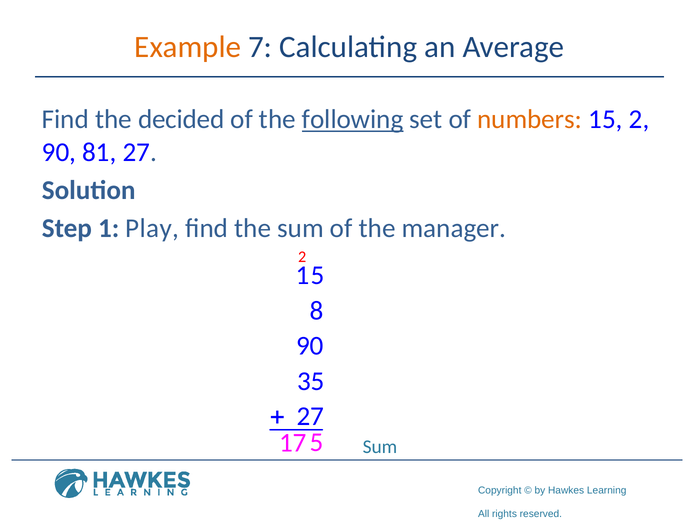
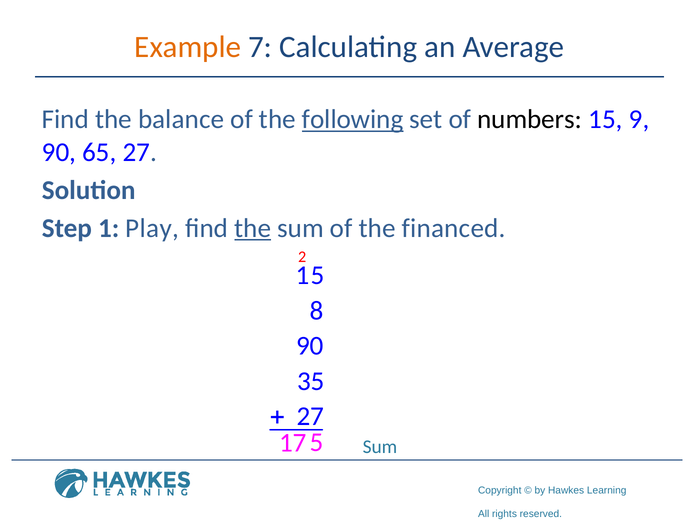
decided: decided -> balance
numbers colour: orange -> black
15 2: 2 -> 9
81: 81 -> 65
the at (253, 228) underline: none -> present
manager: manager -> financed
